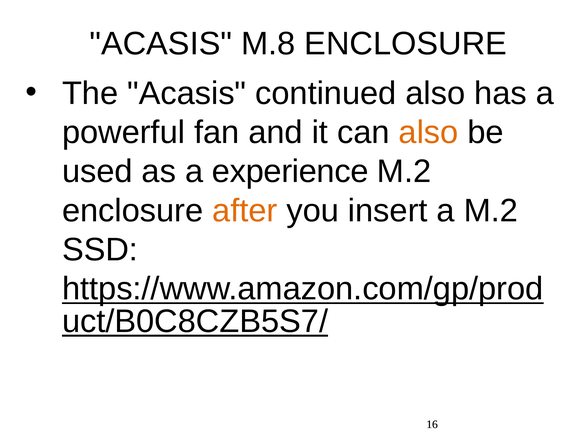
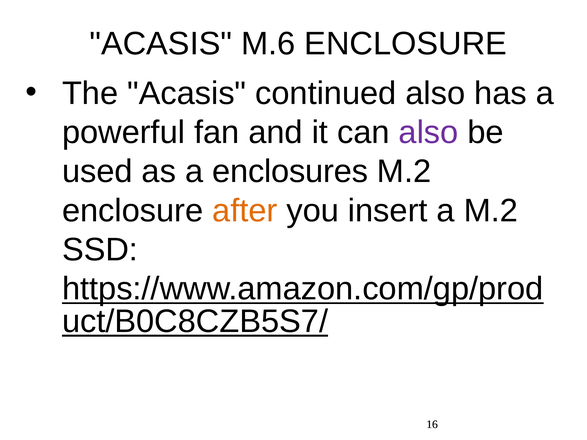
M.8: M.8 -> M.6
also at (429, 132) colour: orange -> purple
experience: experience -> enclosures
